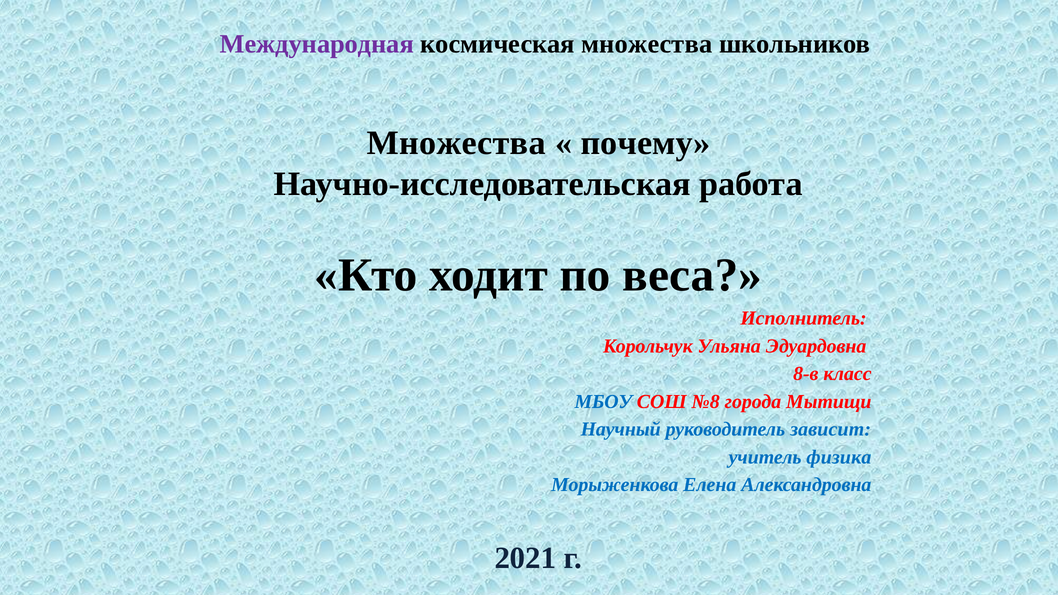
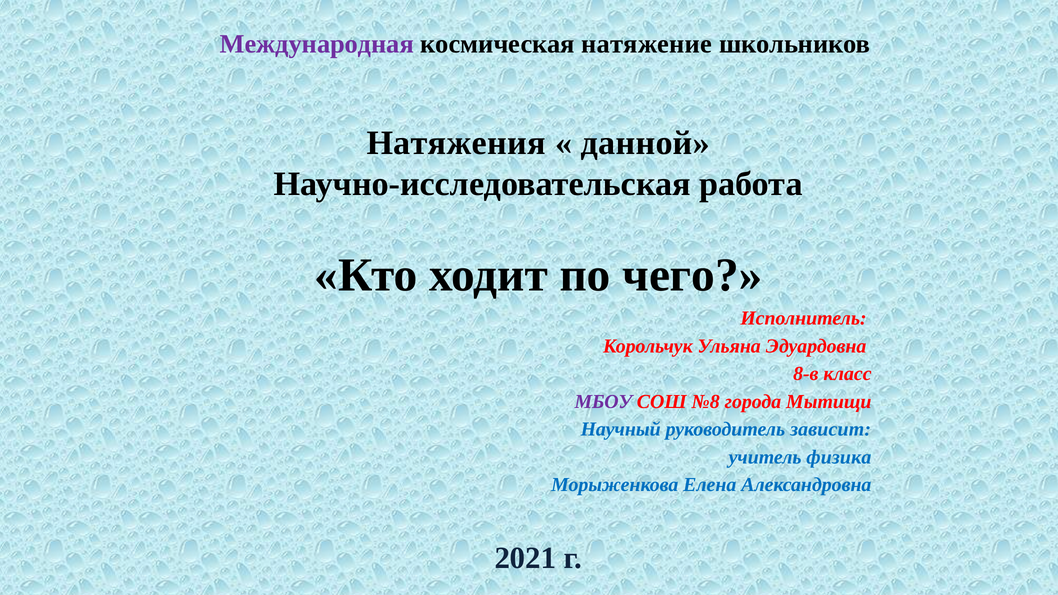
космическая множества: множества -> натяжение
Множества at (456, 143): Множества -> Натяжения
почему: почему -> данной
веса: веса -> чего
МБОУ colour: blue -> purple
